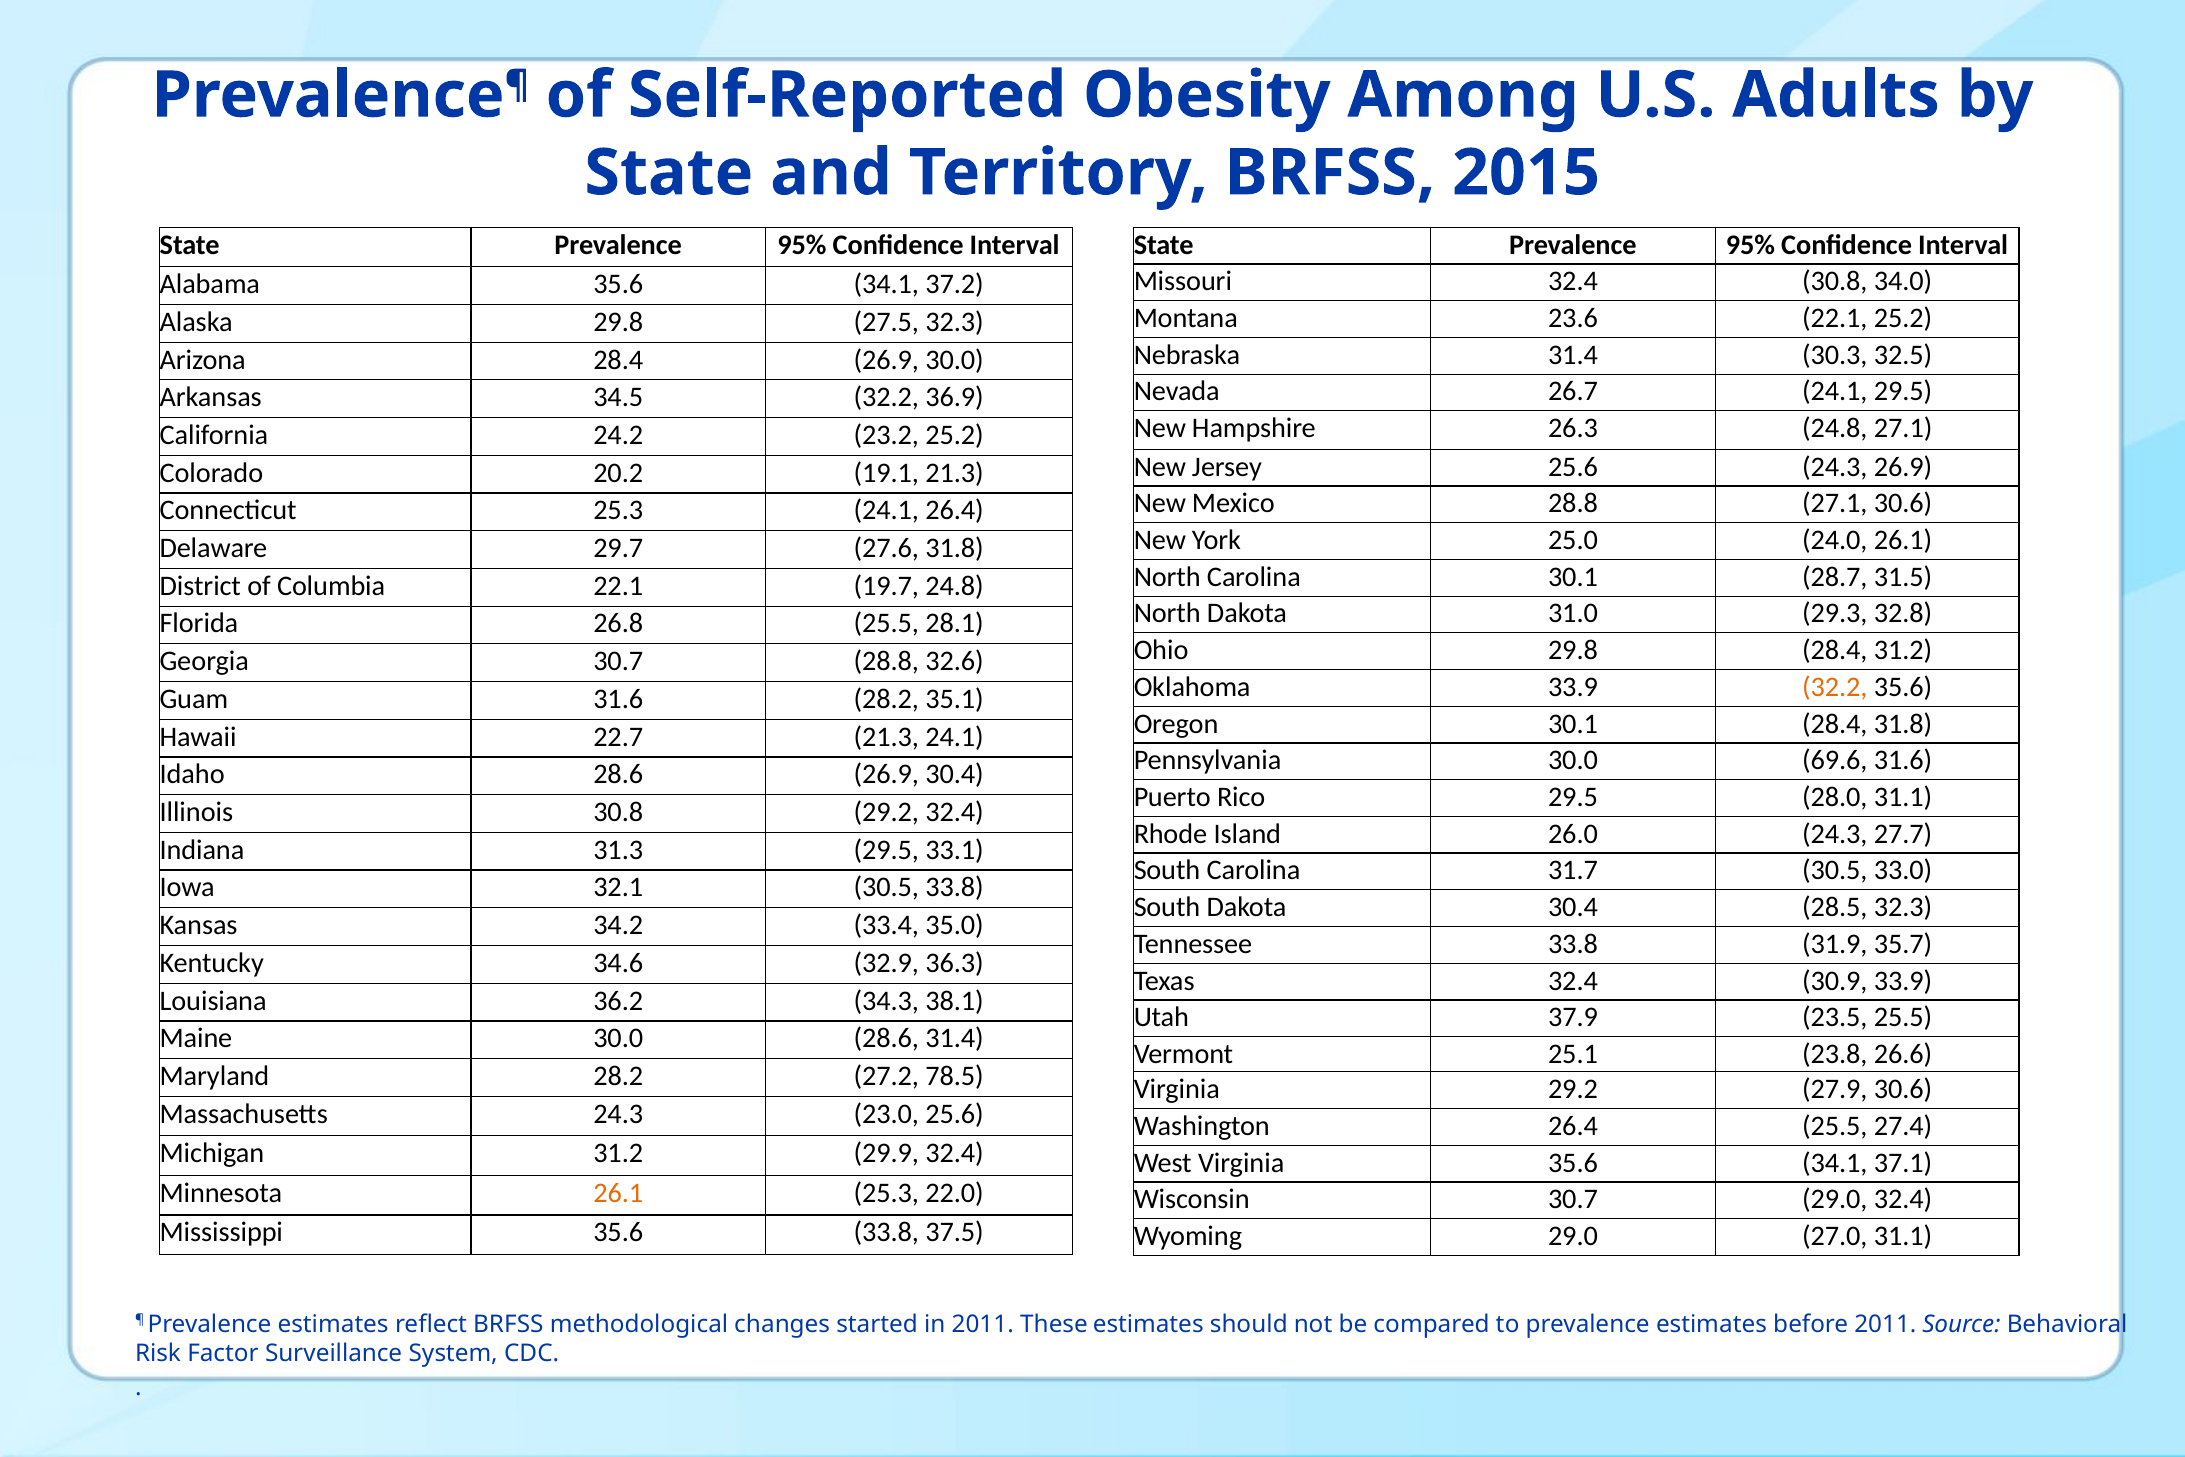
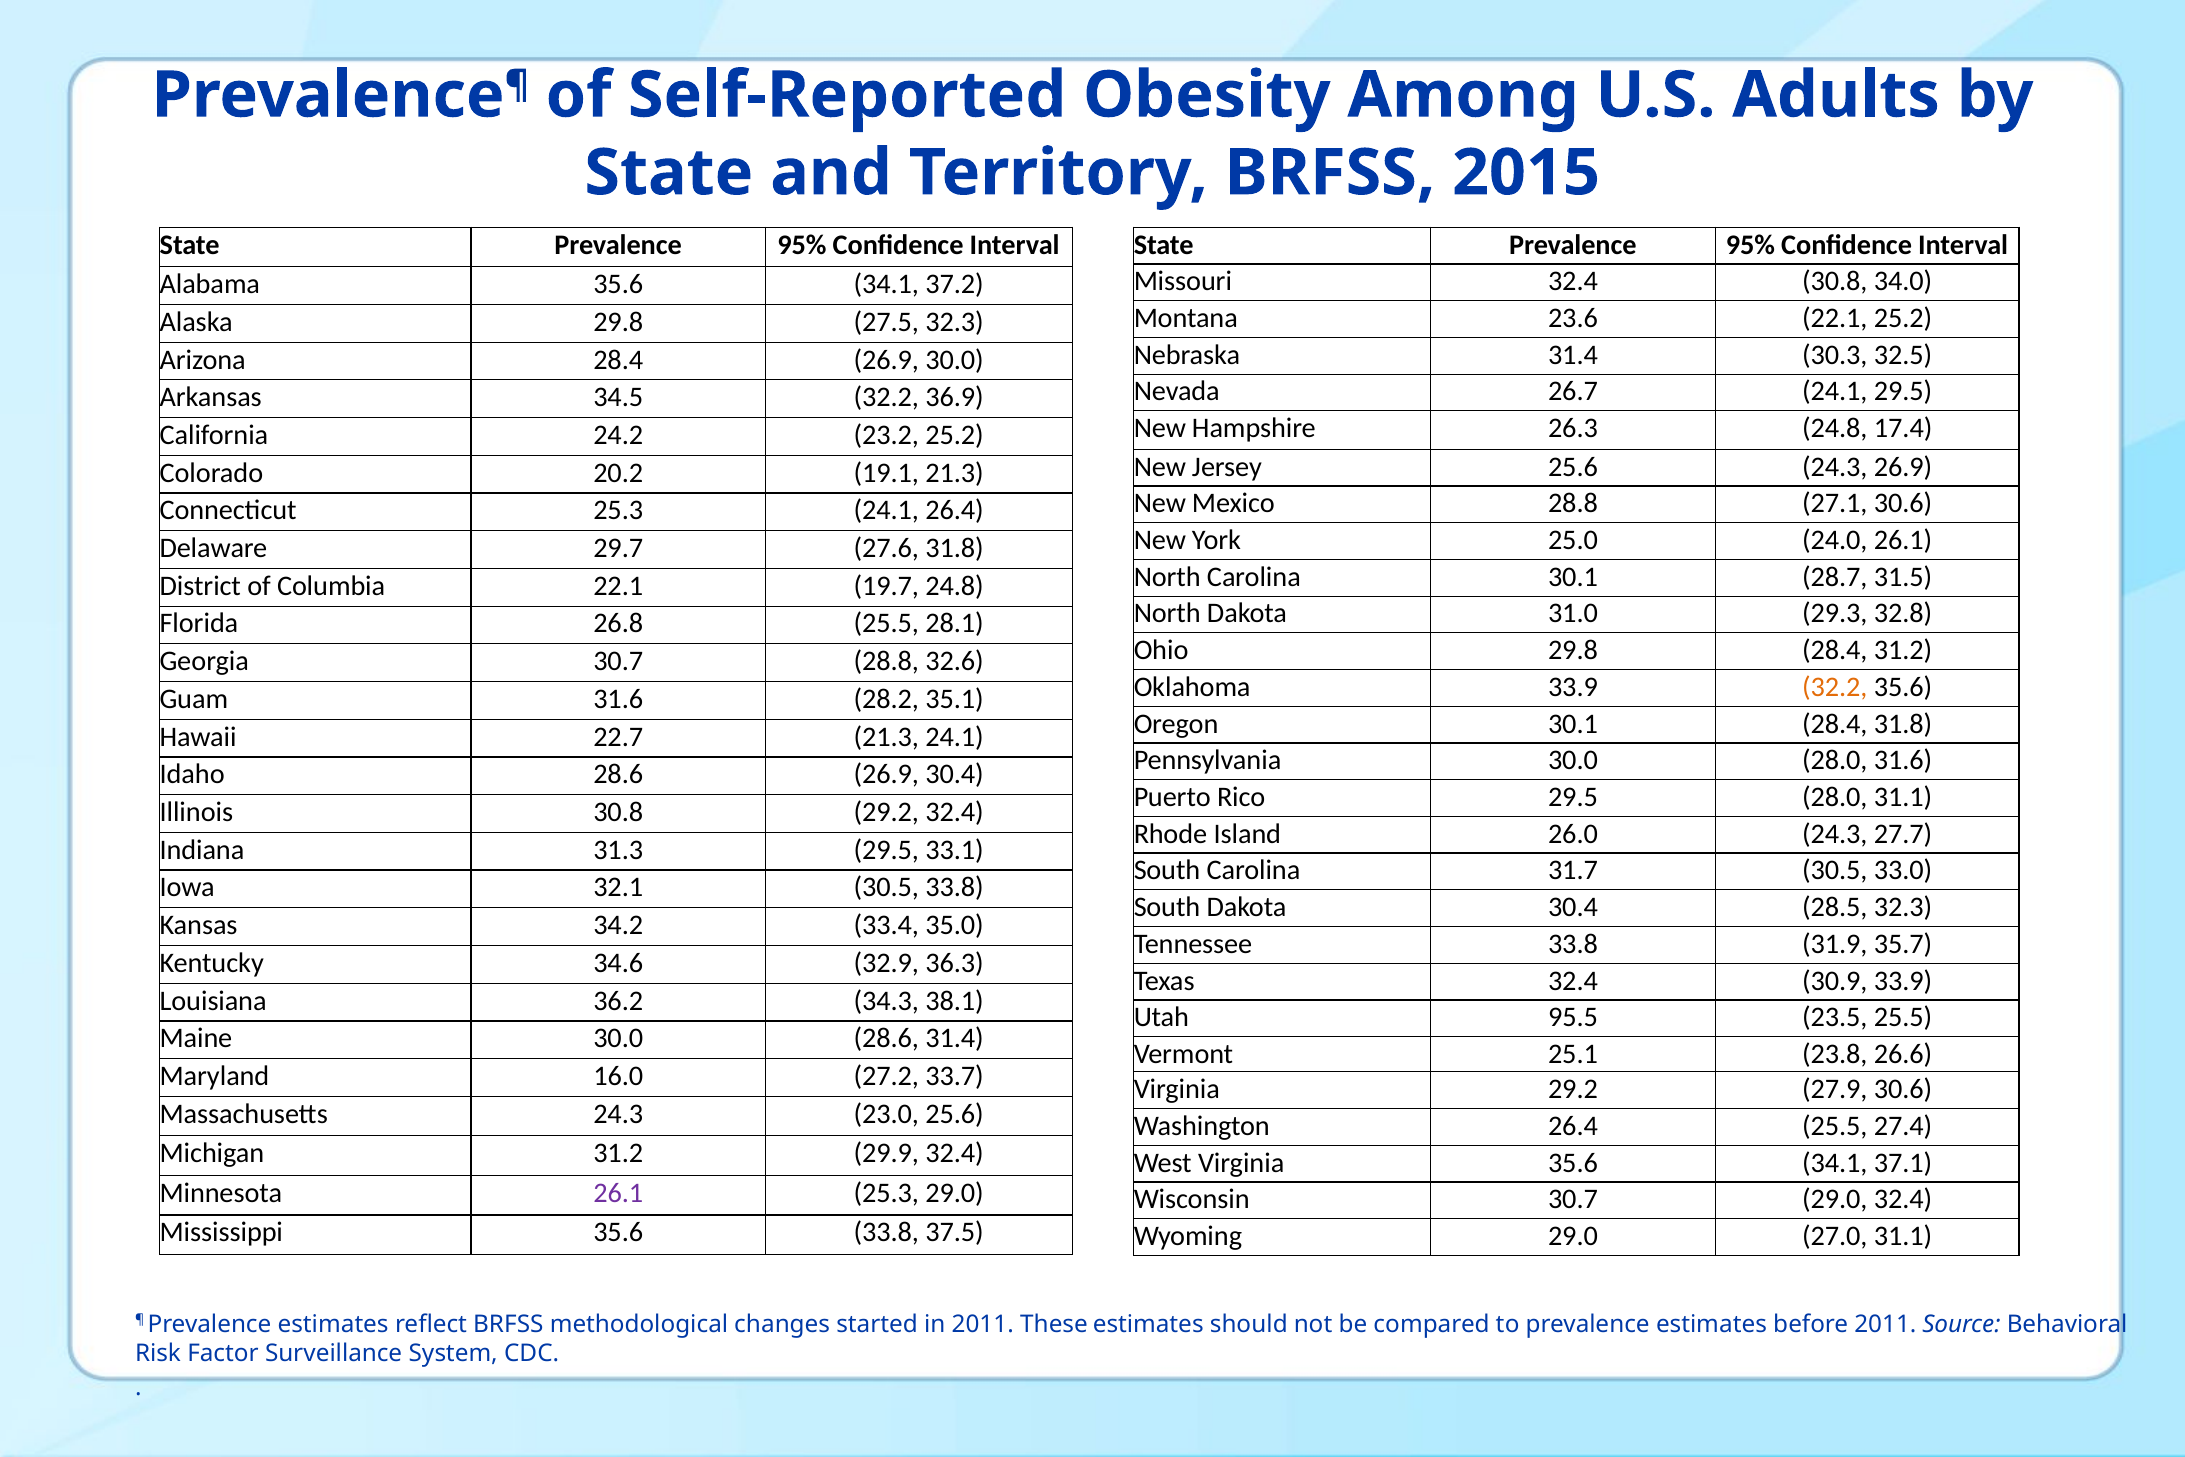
24.8 27.1: 27.1 -> 17.4
30.0 69.6: 69.6 -> 28.0
37.9: 37.9 -> 95.5
Maryland 28.2: 28.2 -> 16.0
78.5: 78.5 -> 33.7
26.1 at (618, 1193) colour: orange -> purple
25.3 22.0: 22.0 -> 29.0
